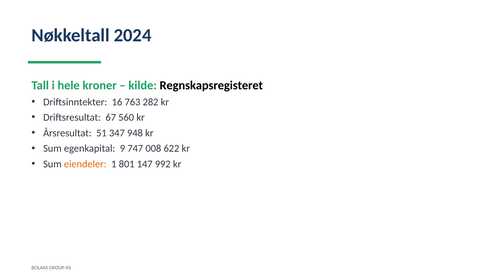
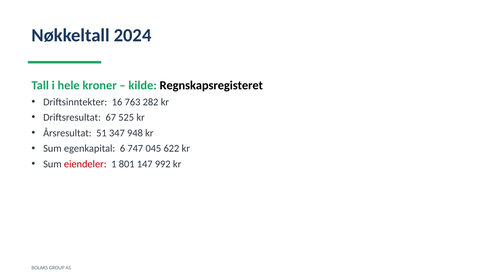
560: 560 -> 525
9: 9 -> 6
008: 008 -> 045
eiendeler colour: orange -> red
